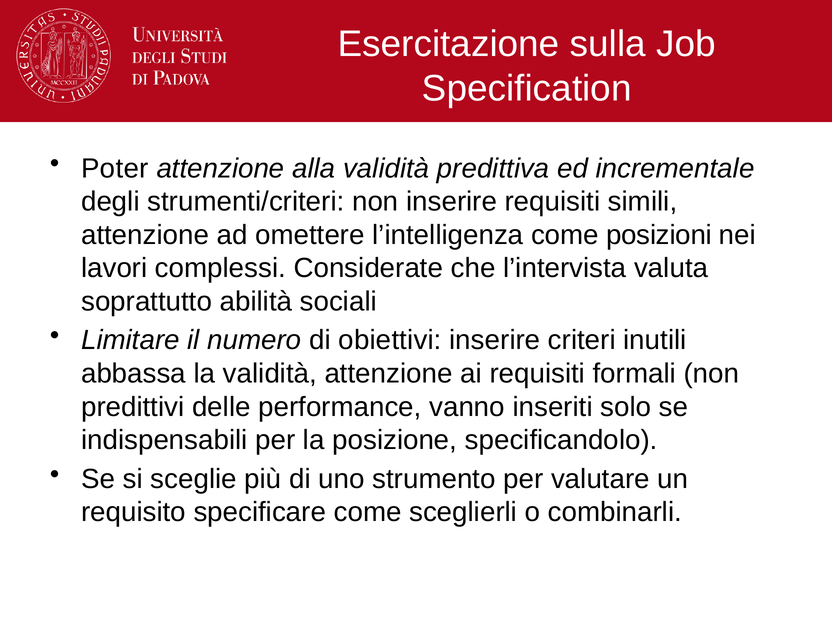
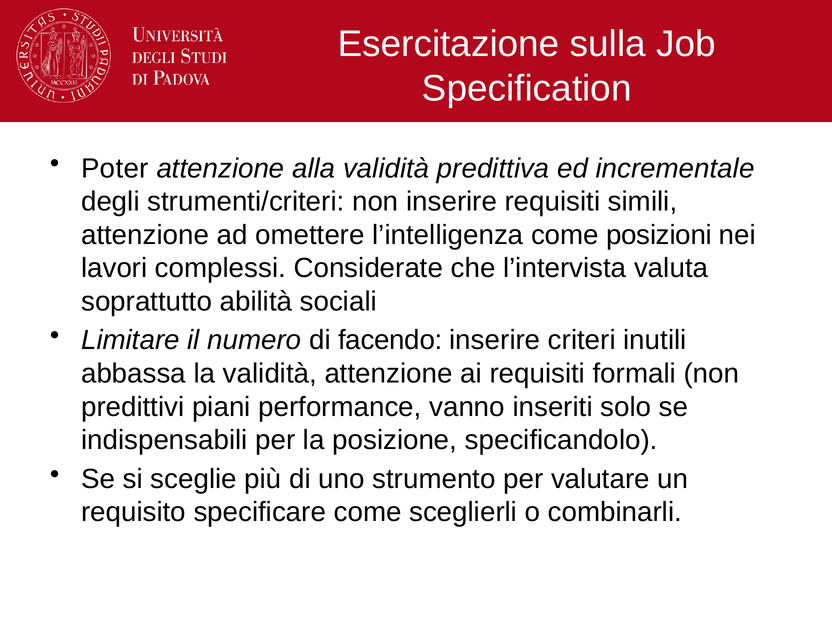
obiettivi: obiettivi -> facendo
delle: delle -> piani
